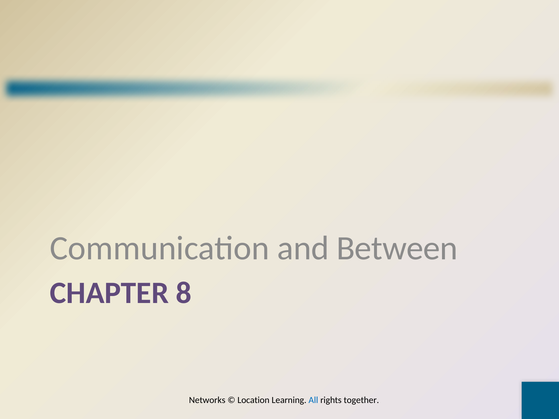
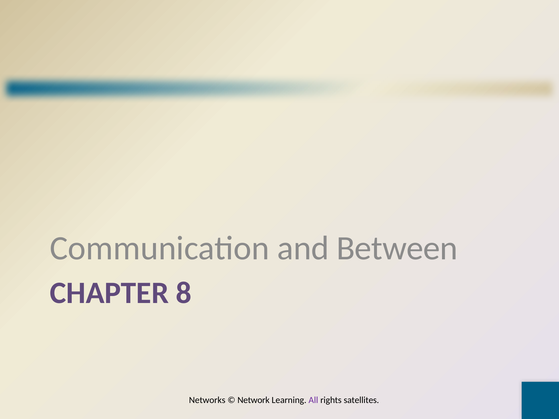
Location: Location -> Network
All colour: blue -> purple
together: together -> satellites
